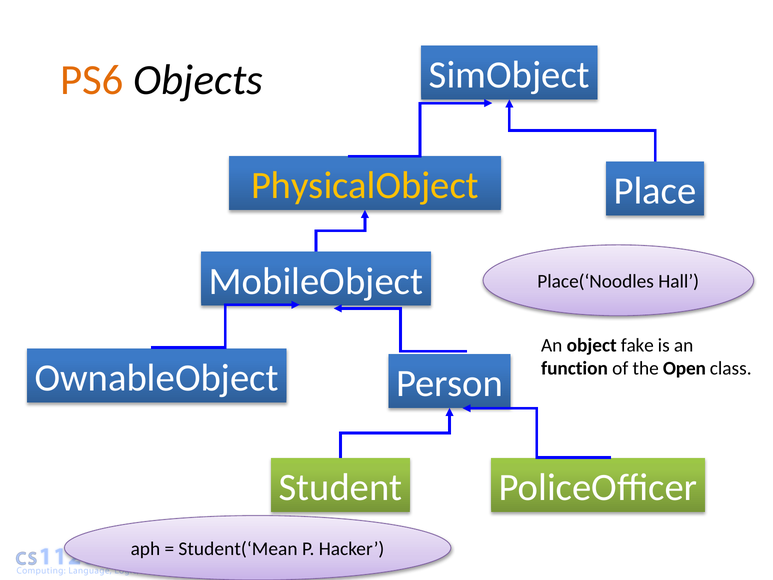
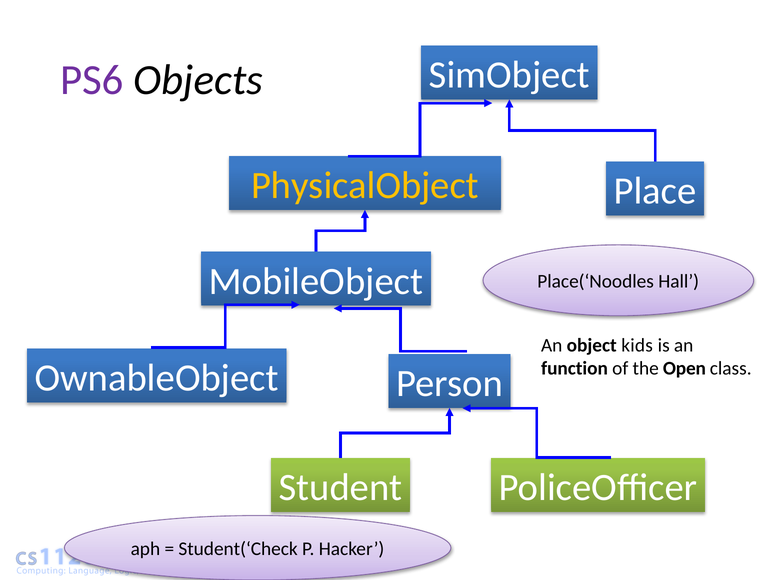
PS6 colour: orange -> purple
fake: fake -> kids
Student(‘Mean: Student(‘Mean -> Student(‘Check
